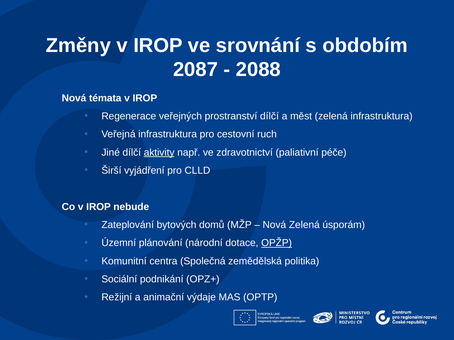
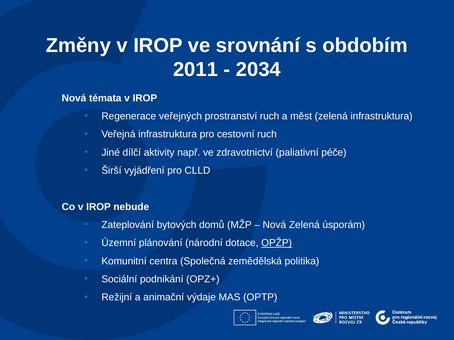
2087: 2087 -> 2011
2088: 2088 -> 2034
prostranství dílčí: dílčí -> ruch
aktivity underline: present -> none
